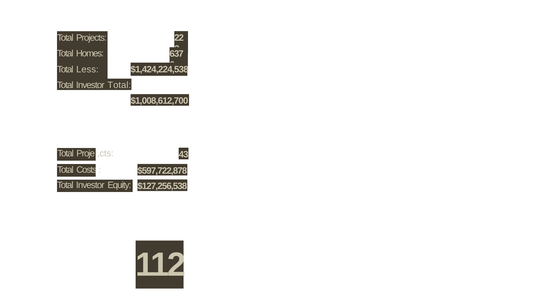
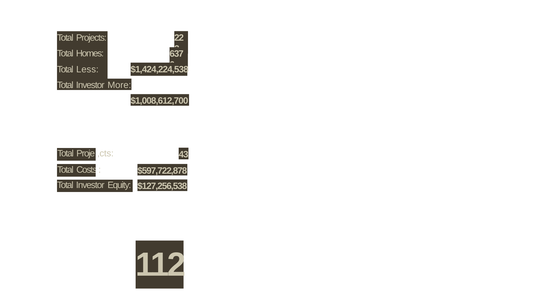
Investor Total: Total -> More
